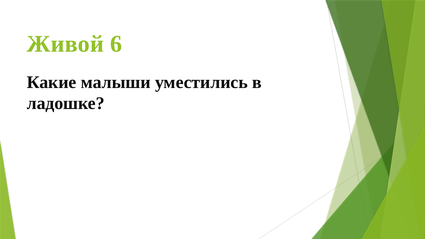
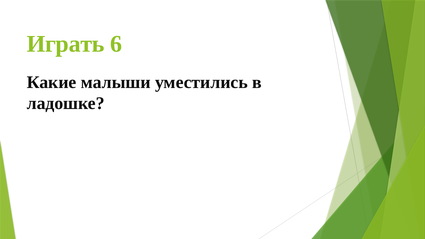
Живой: Живой -> Играть
